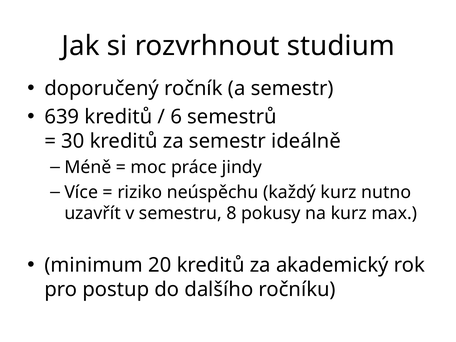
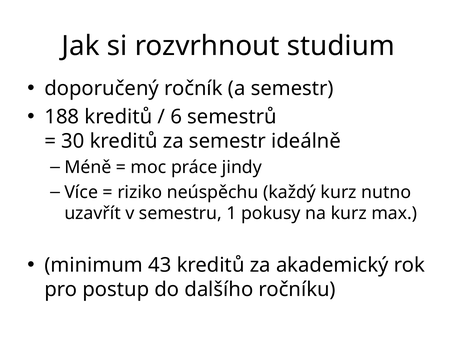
639: 639 -> 188
8: 8 -> 1
20: 20 -> 43
